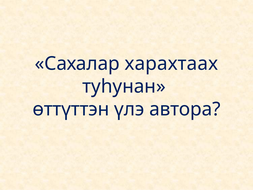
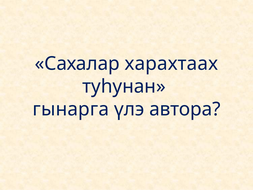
өттүттэн: өттүттэн -> гынарга
